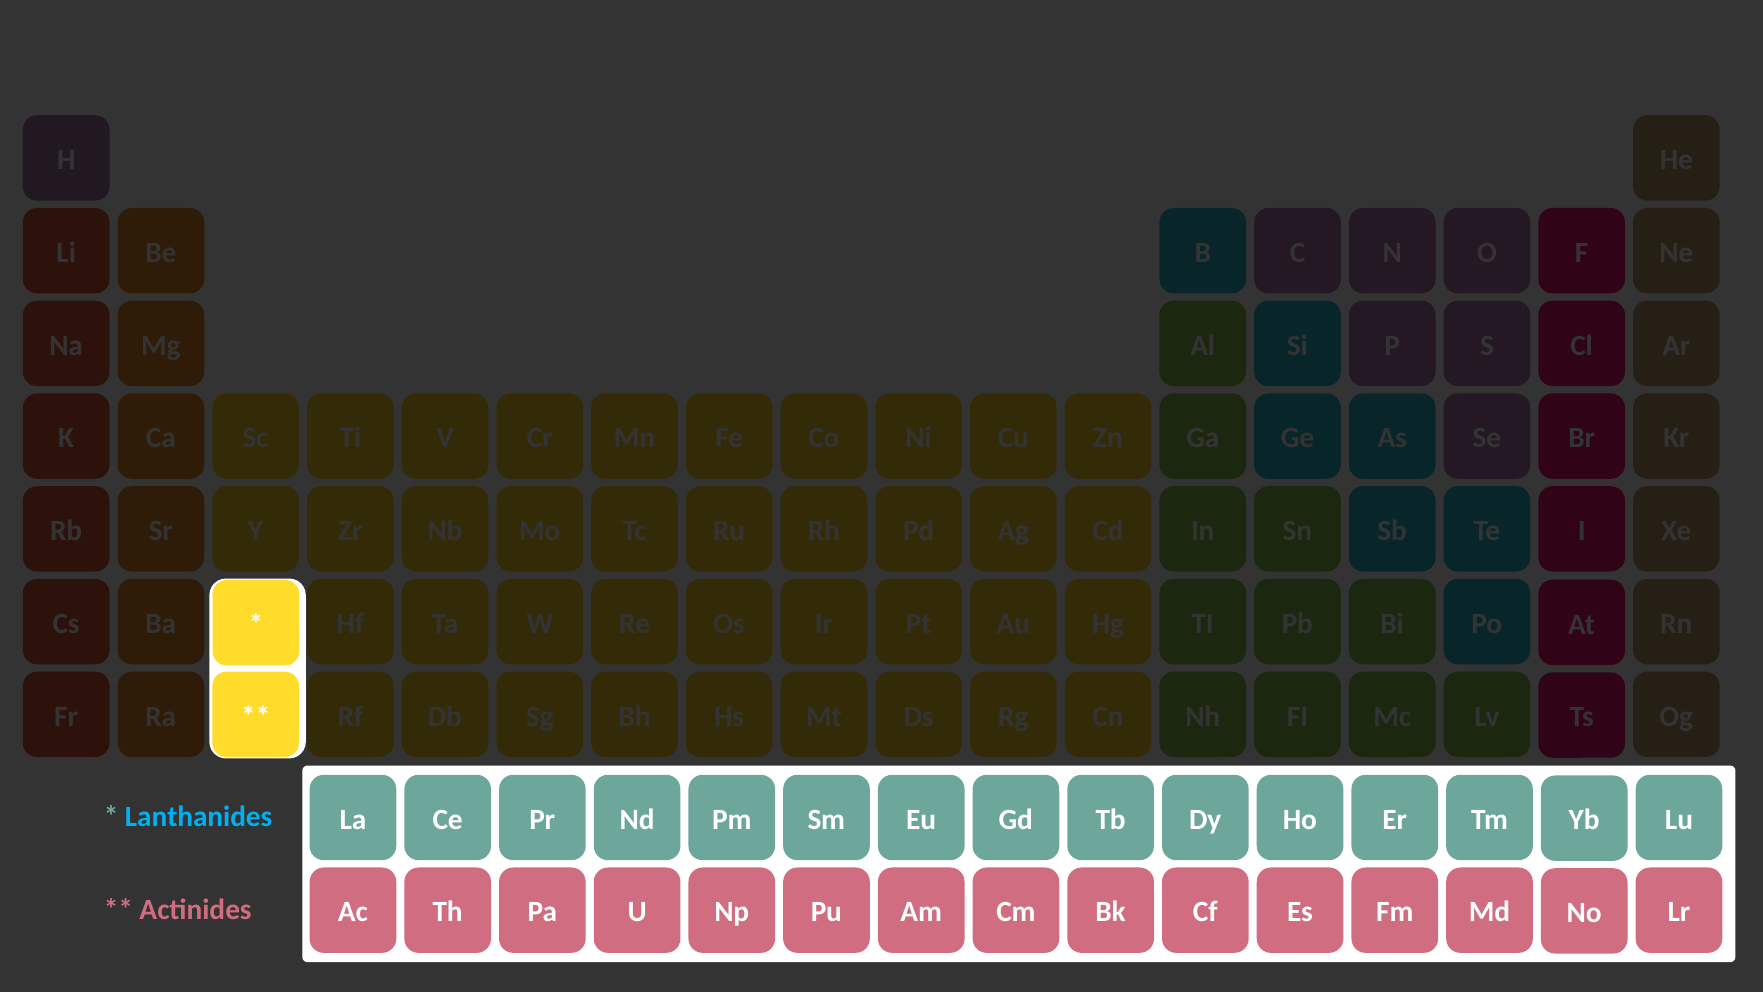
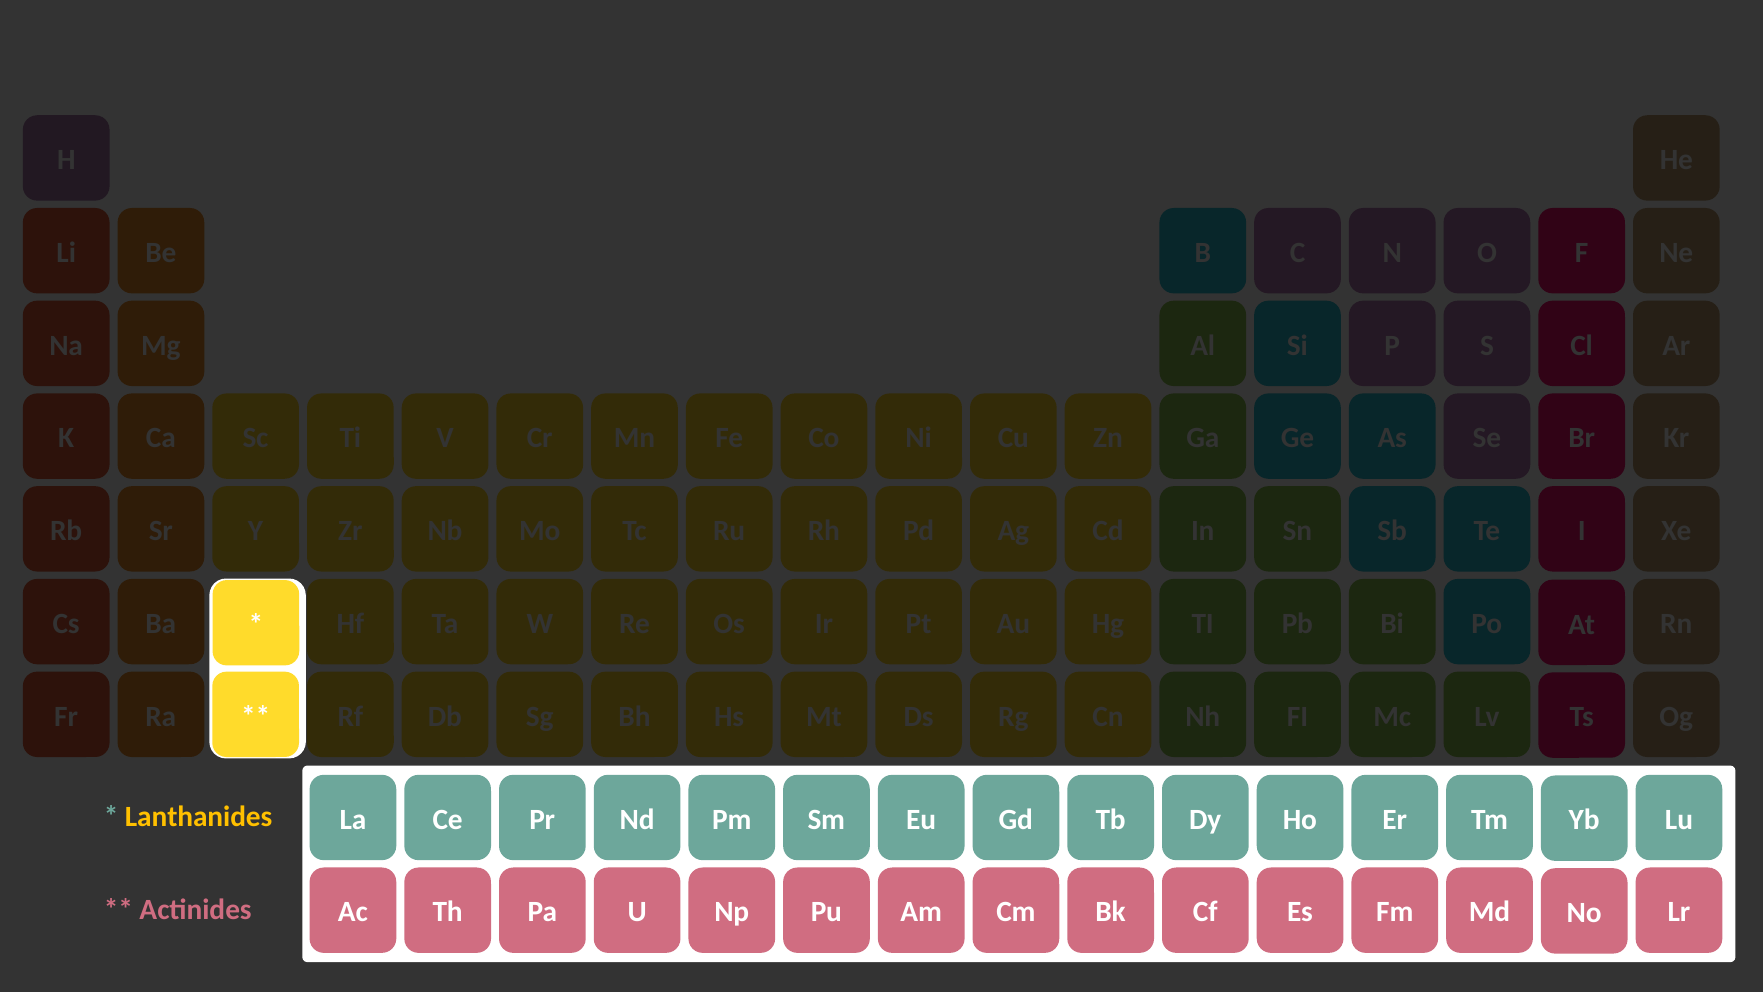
Lanthanides colour: light blue -> yellow
